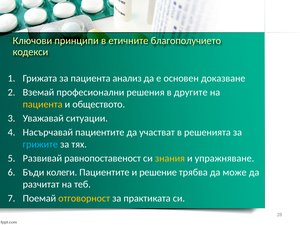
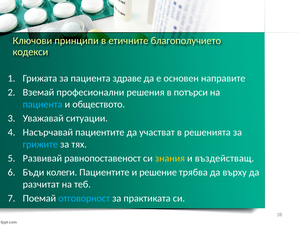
анализ: анализ -> здраве
доказване: доказване -> направите
другите: другите -> потърси
пациента at (43, 104) colour: yellow -> light blue
упражняване: упражняване -> въздействащ
може: може -> върху
отговорност colour: yellow -> light blue
